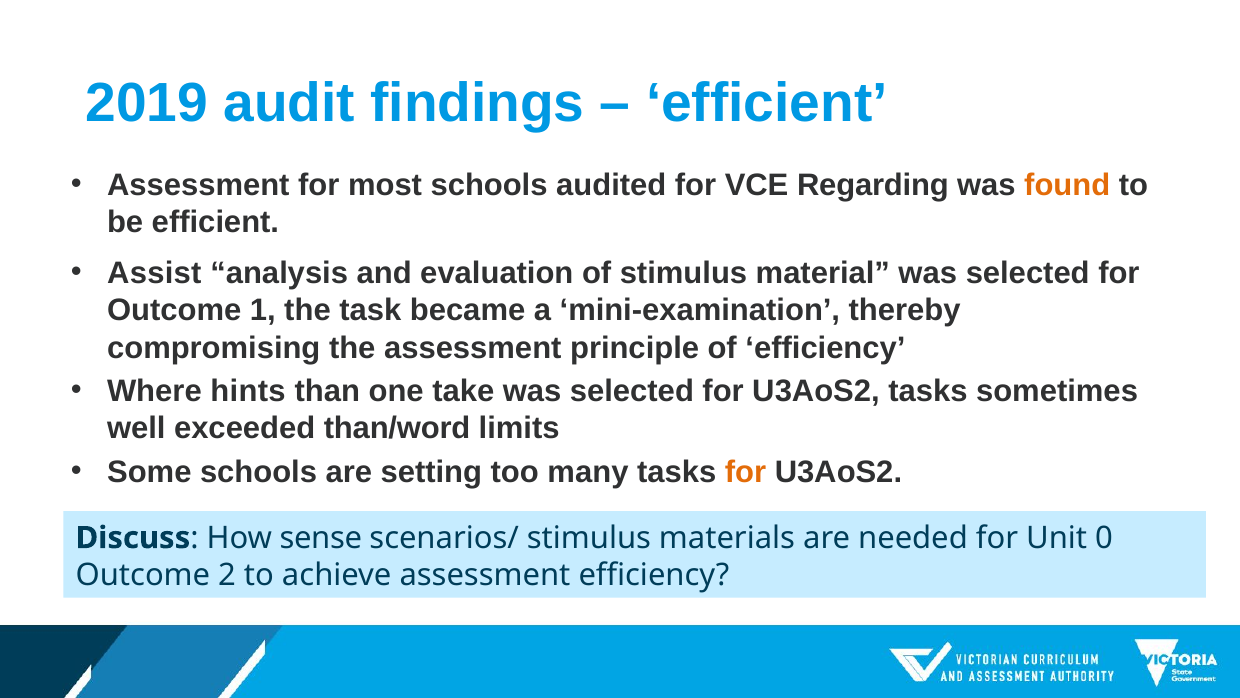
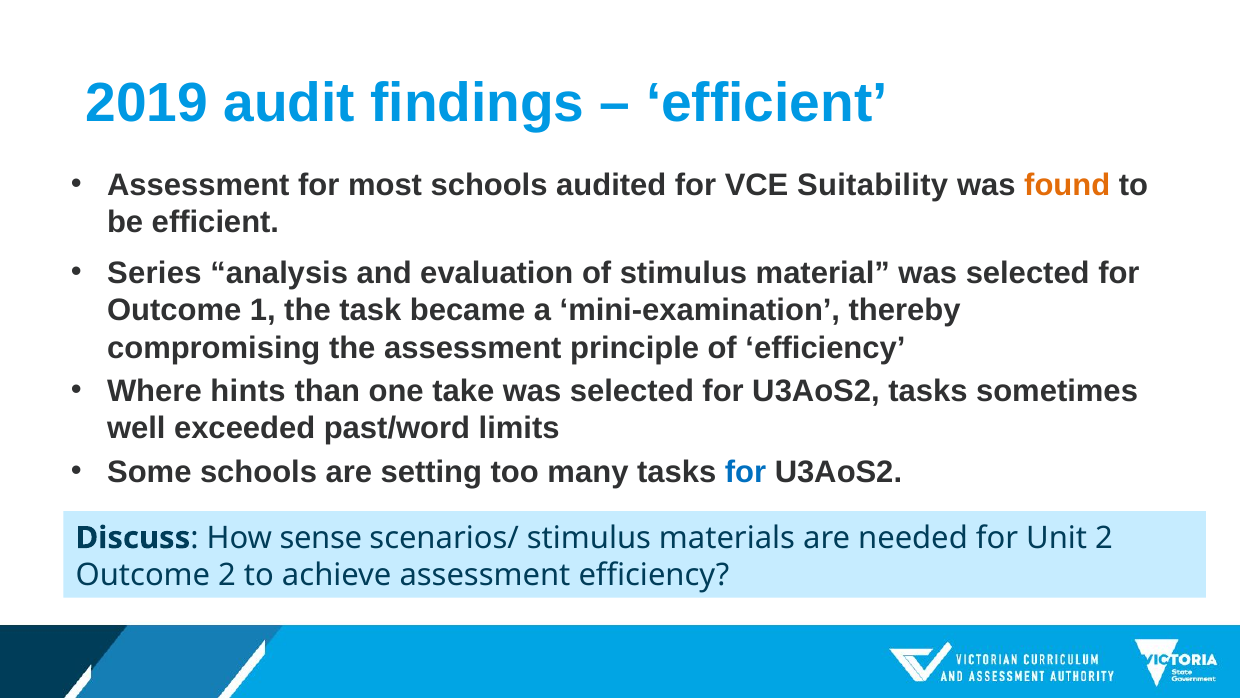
Regarding: Regarding -> Suitability
Assist: Assist -> Series
than/word: than/word -> past/word
for at (745, 472) colour: orange -> blue
Unit 0: 0 -> 2
